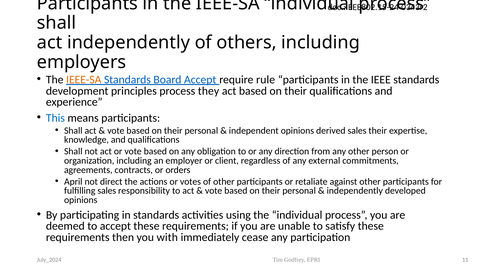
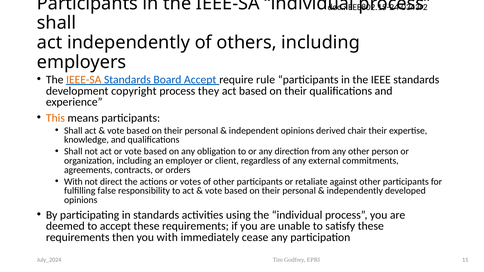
principles: principles -> copyright
This colour: blue -> orange
derived sales: sales -> chair
April at (73, 182): April -> With
fulfilling sales: sales -> false
